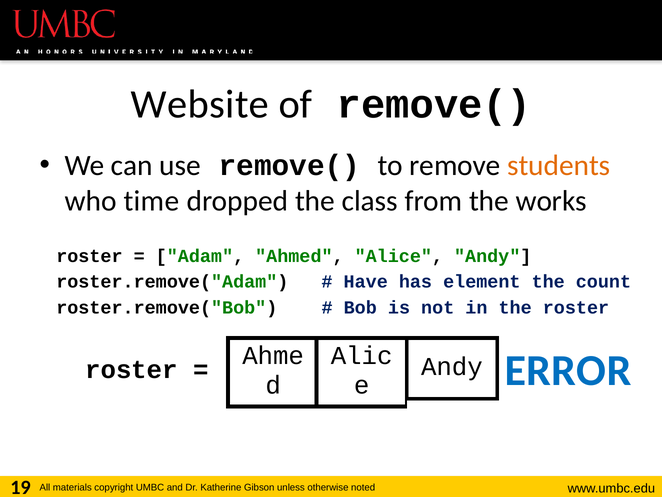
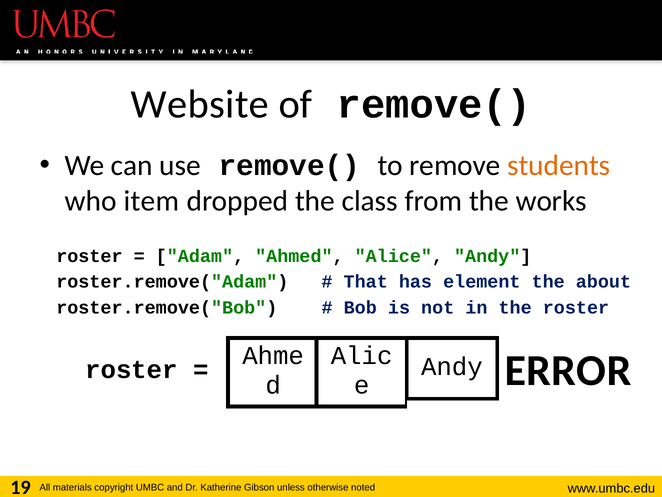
time: time -> item
Have: Have -> That
count: count -> about
ERROR colour: blue -> black
